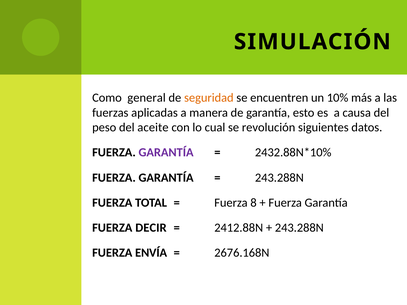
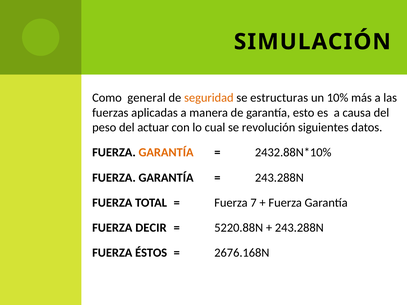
encuentren: encuentren -> estructuras
aceite: aceite -> actuar
GARANTÍA at (166, 153) colour: purple -> orange
8: 8 -> 7
2412.88N: 2412.88N -> 5220.88N
ENVÍA: ENVÍA -> ÉSTOS
